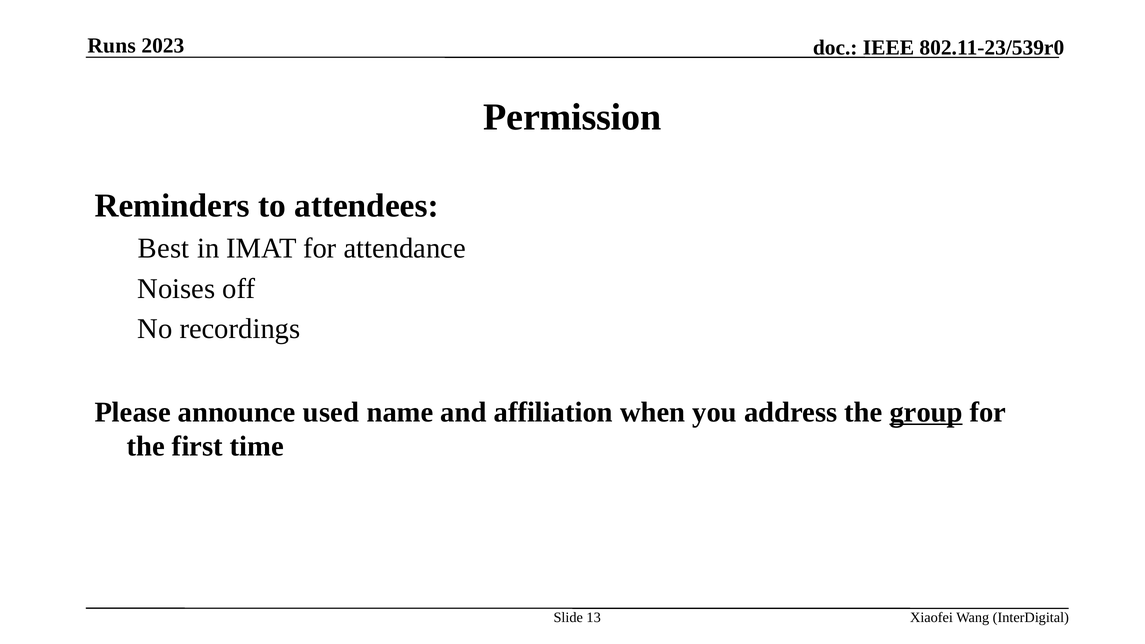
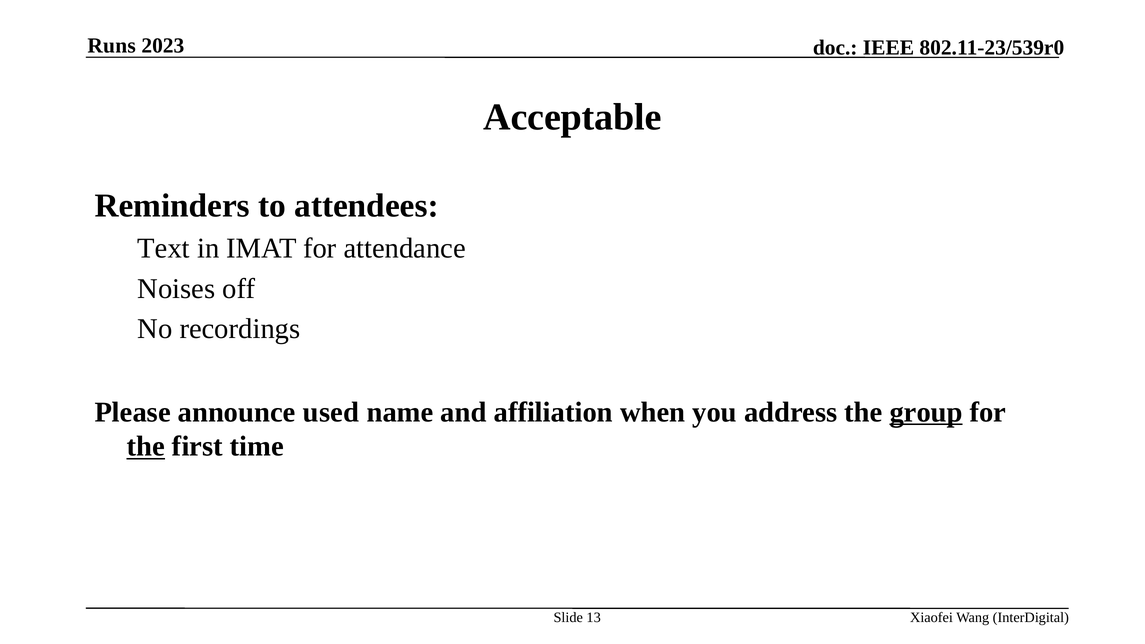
Permission: Permission -> Acceptable
Best: Best -> Text
the at (146, 446) underline: none -> present
